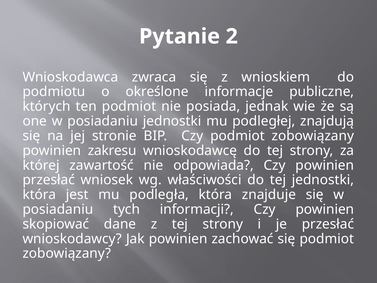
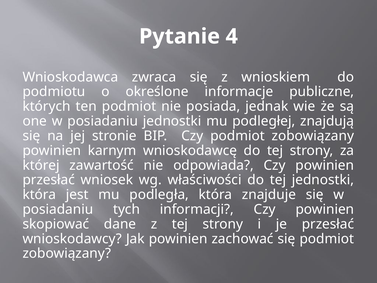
2: 2 -> 4
zakresu: zakresu -> karnym
